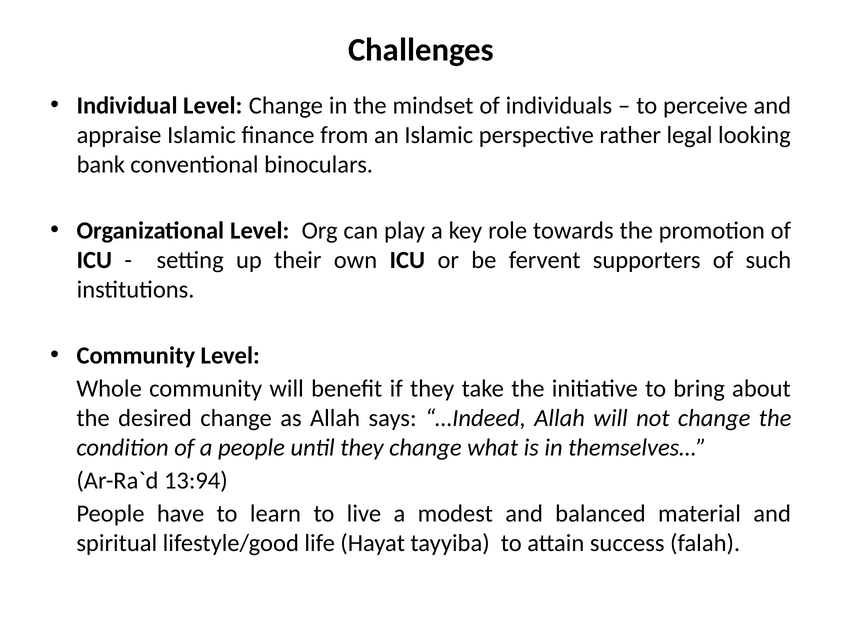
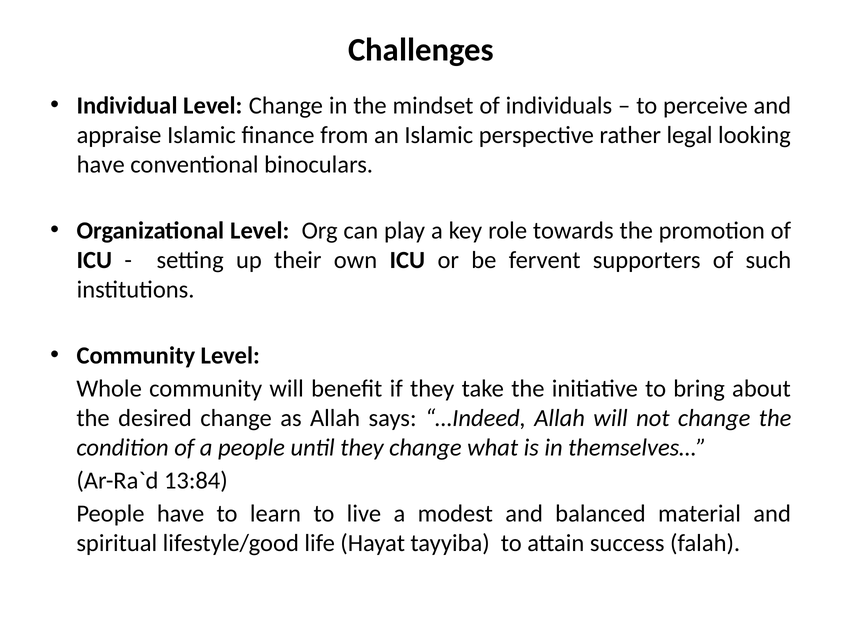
bank at (101, 165): bank -> have
13:94: 13:94 -> 13:84
